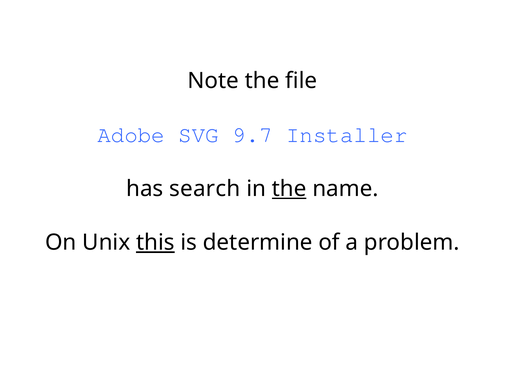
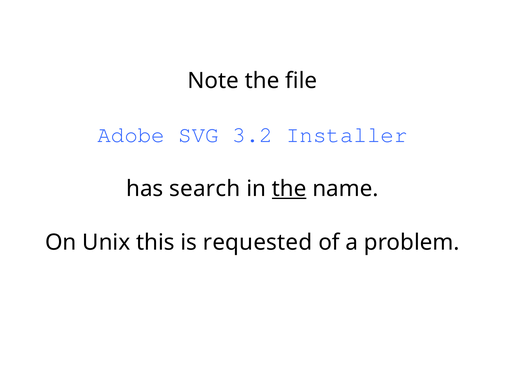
9.7: 9.7 -> 3.2
this underline: present -> none
determine: determine -> requested
